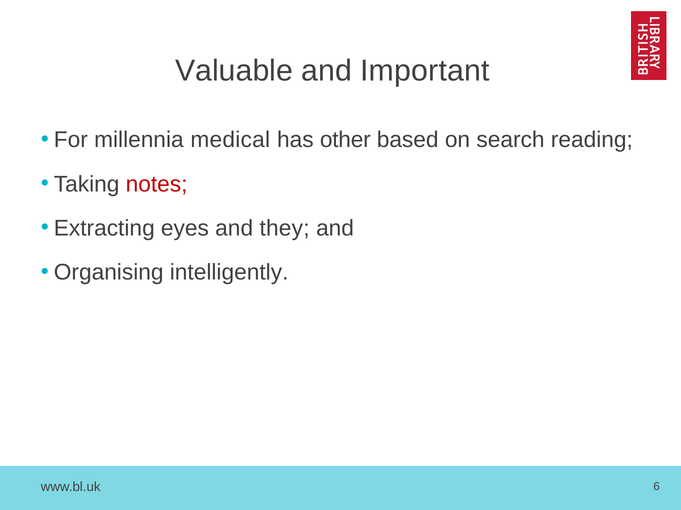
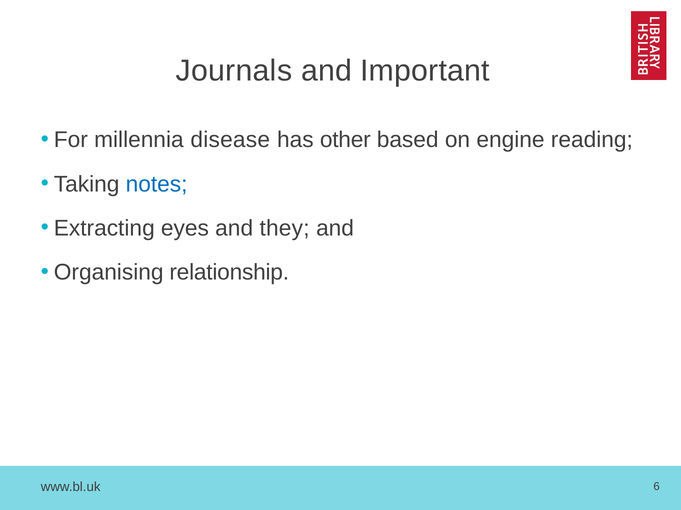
Valuable: Valuable -> Journals
medical: medical -> disease
search: search -> engine
notes colour: red -> blue
intelligently: intelligently -> relationship
